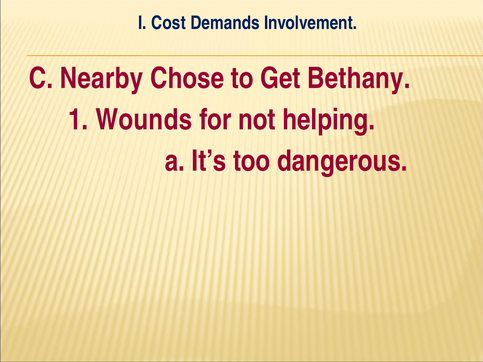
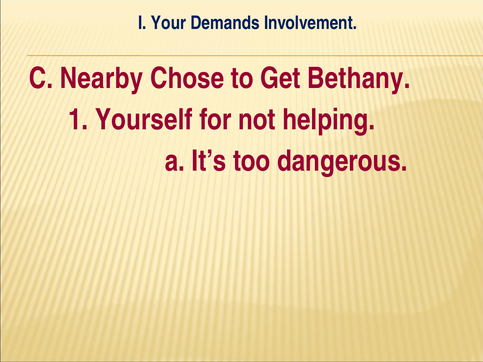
Cost: Cost -> Your
Wounds: Wounds -> Yourself
